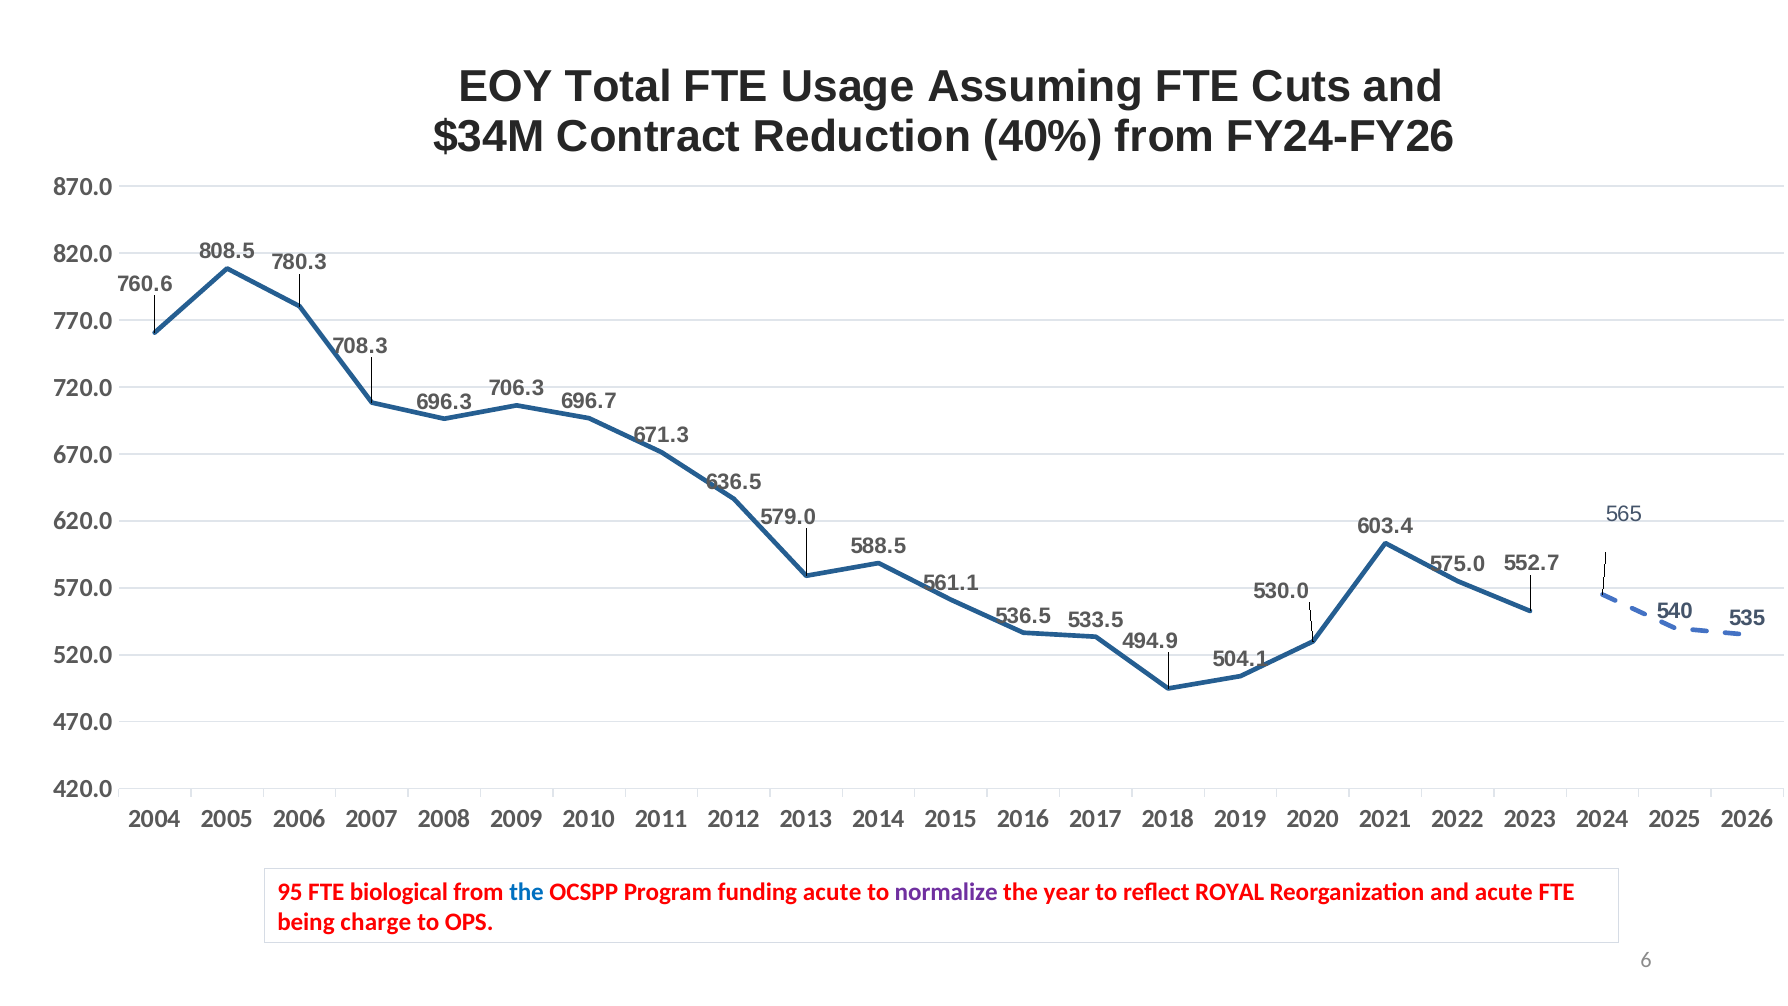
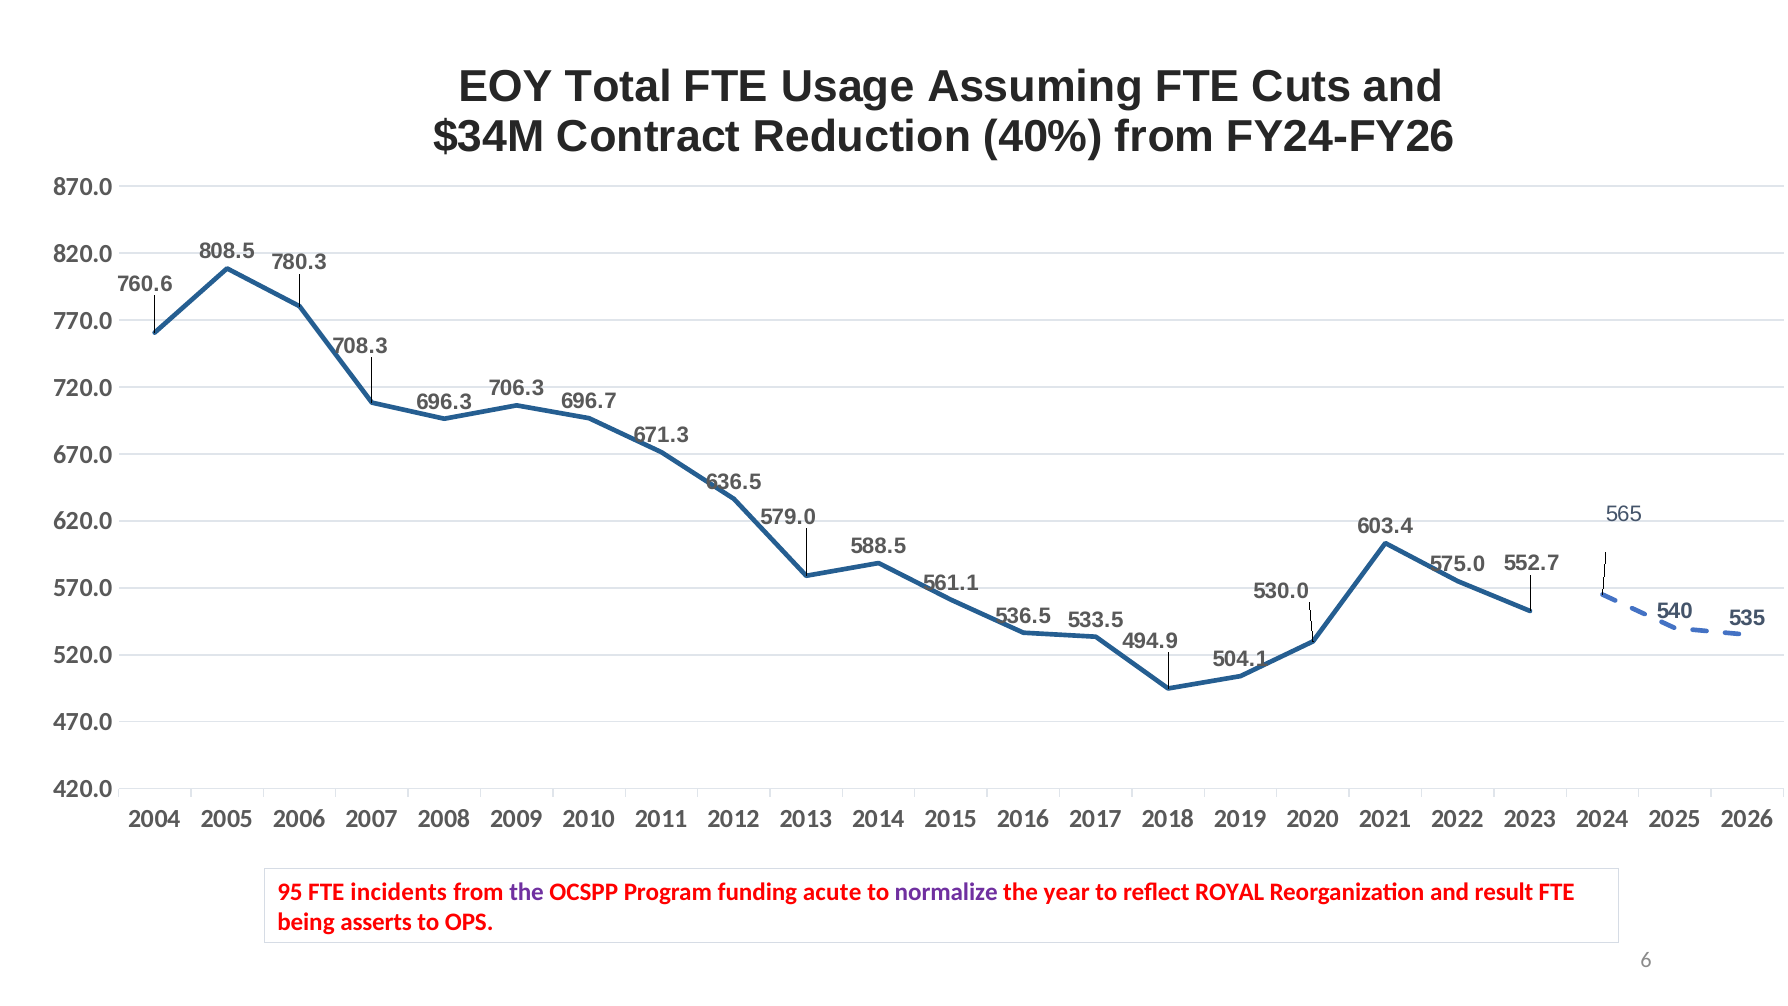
biological: biological -> incidents
the at (527, 892) colour: blue -> purple
and acute: acute -> result
charge: charge -> asserts
